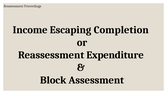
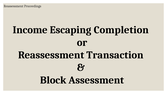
Expenditure: Expenditure -> Transaction
